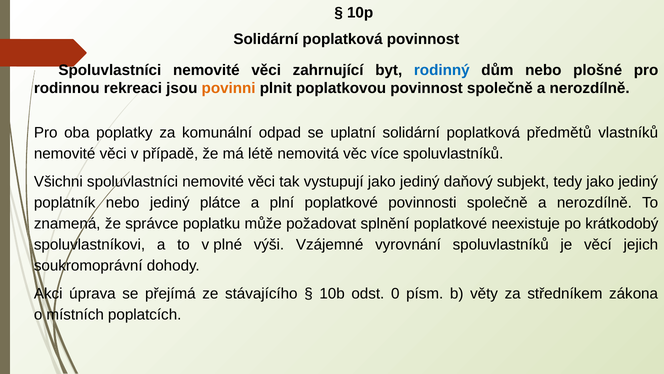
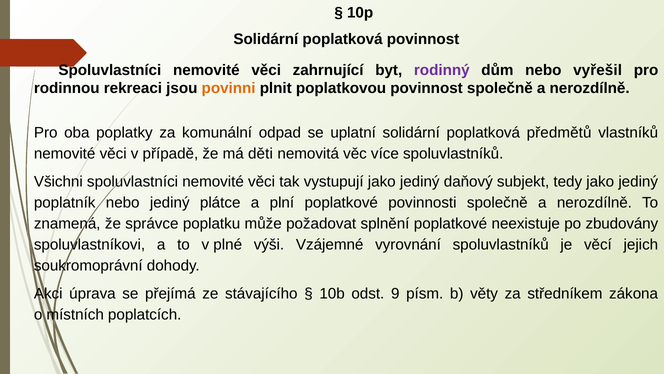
rodinný colour: blue -> purple
plošné: plošné -> vyřešil
létě: létě -> děti
krátkodobý: krátkodobý -> zbudovány
0: 0 -> 9
